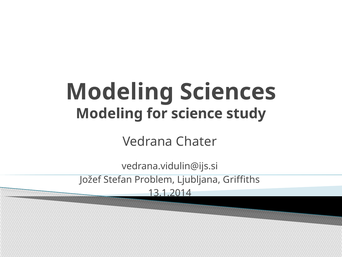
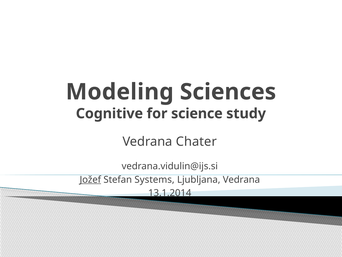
Modeling at (109, 113): Modeling -> Cognitive
Jožef underline: none -> present
Problem: Problem -> Systems
Ljubljana Griffiths: Griffiths -> Vedrana
